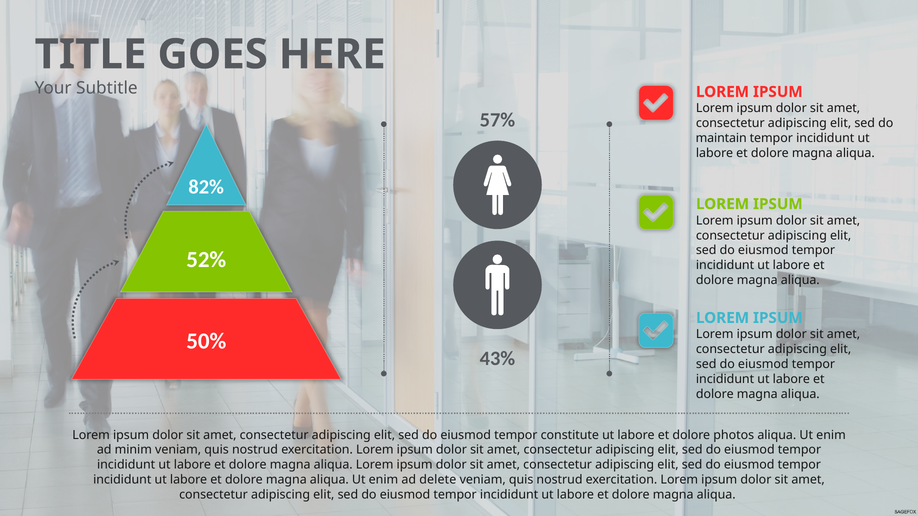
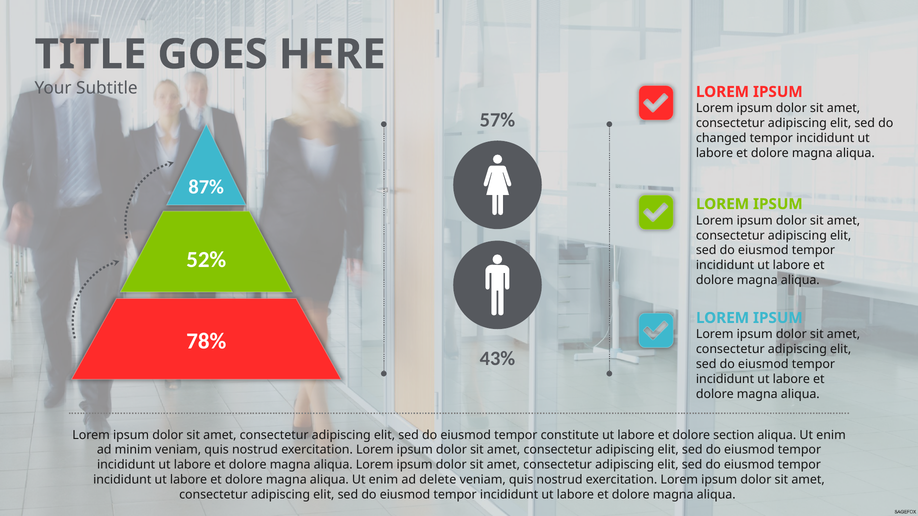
maintain: maintain -> changed
82%: 82% -> 87%
50%: 50% -> 78%
photos: photos -> section
